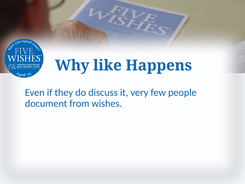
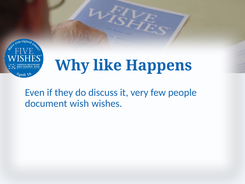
from: from -> wish
